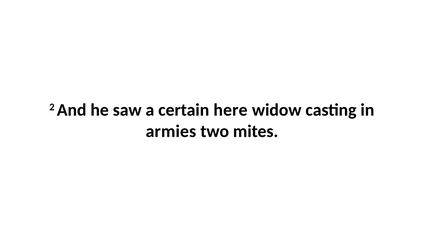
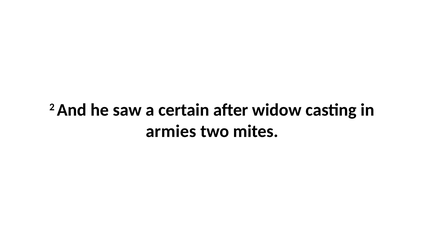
here: here -> after
